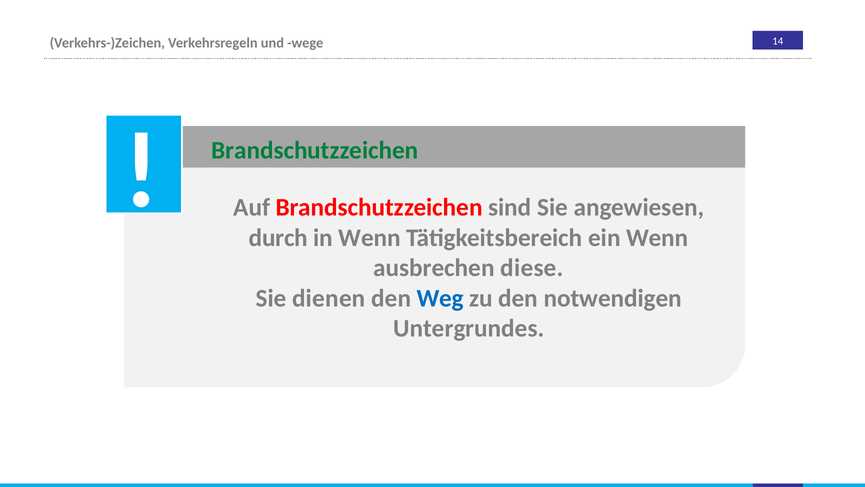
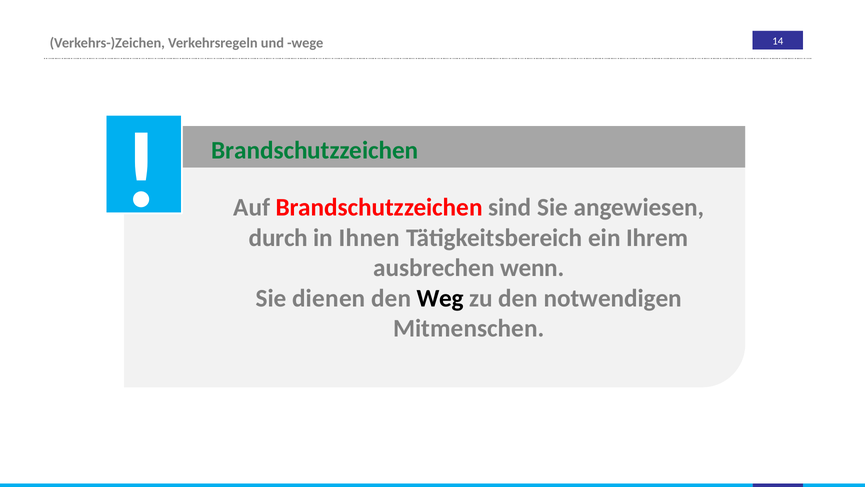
in Wenn: Wenn -> Ihnen
ein Wenn: Wenn -> Ihrem
diese: diese -> wenn
Weg colour: blue -> black
Untergrundes: Untergrundes -> Mitmenschen
